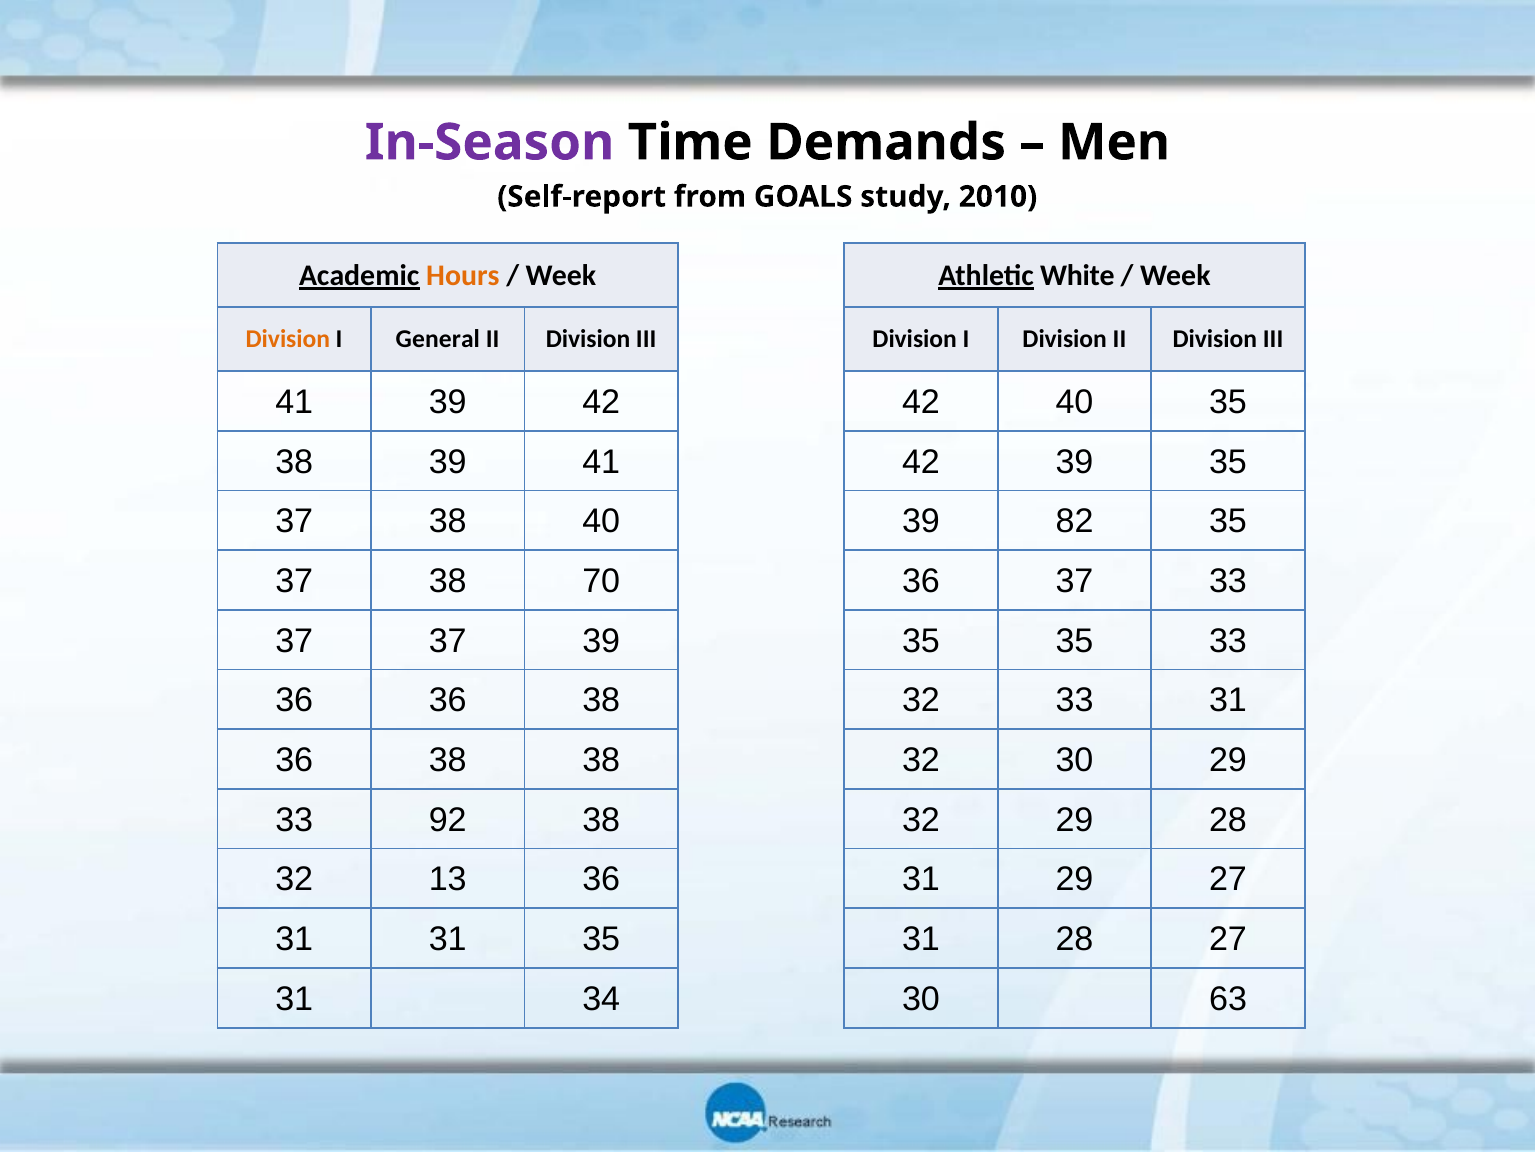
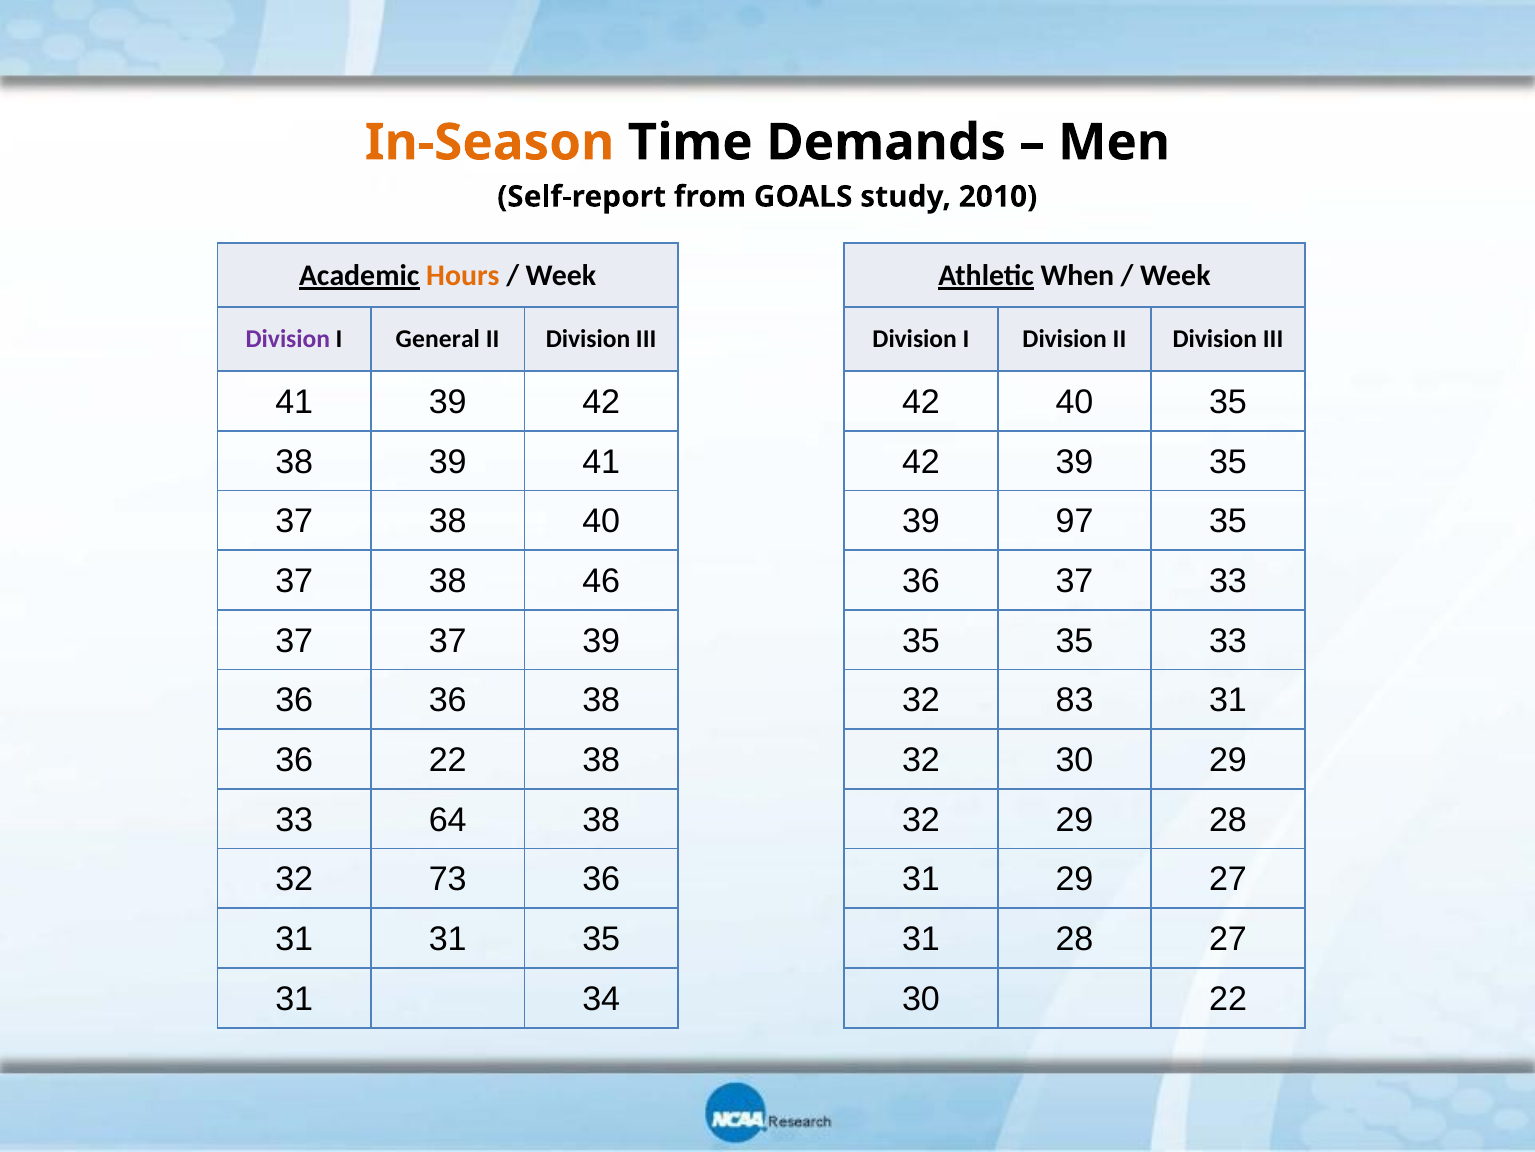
In-Season colour: purple -> orange
White: White -> When
Division at (288, 339) colour: orange -> purple
82: 82 -> 97
70: 70 -> 46
32 33: 33 -> 83
38 at (448, 760): 38 -> 22
92: 92 -> 64
13: 13 -> 73
30 63: 63 -> 22
